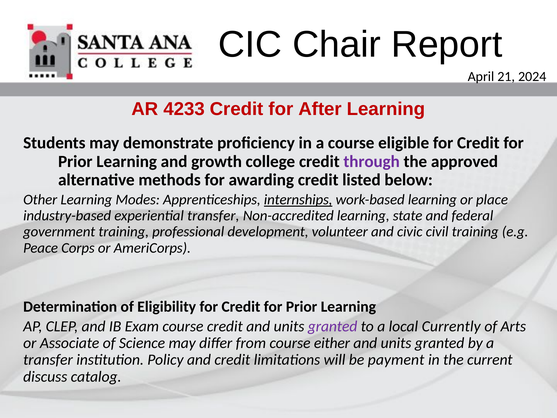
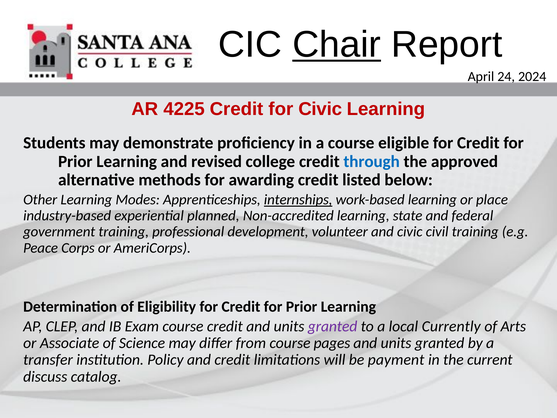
Chair underline: none -> present
21: 21 -> 24
4233: 4233 -> 4225
for After: After -> Civic
growth: growth -> revised
through colour: purple -> blue
experiential transfer: transfer -> planned
either: either -> pages
